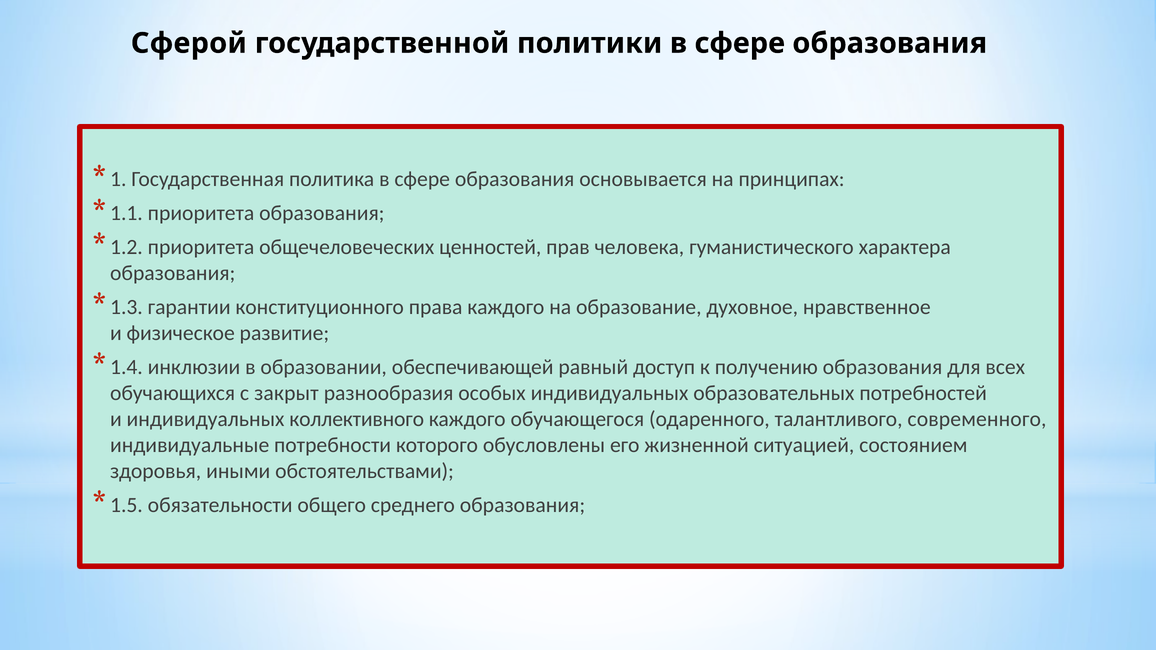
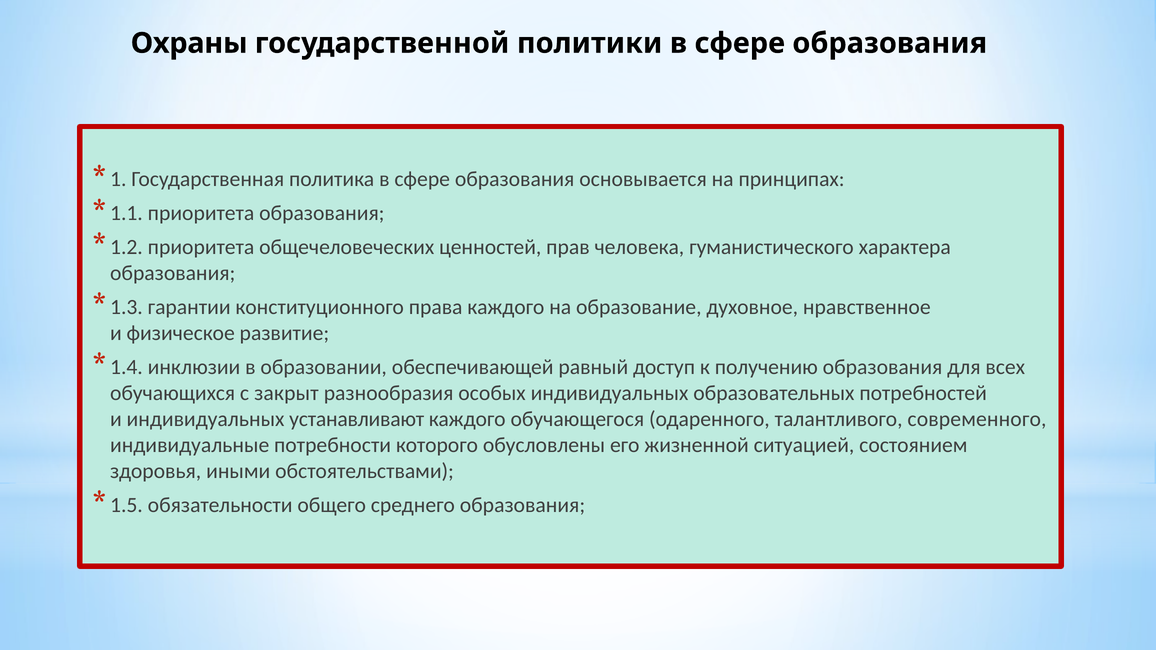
Сферой: Сферой -> Охраны
коллективного: коллективного -> устанавливают
